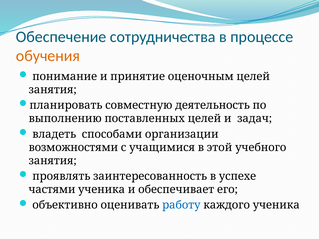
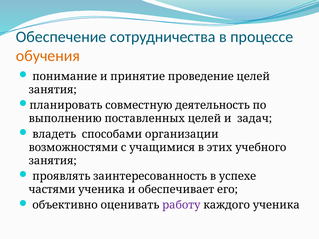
оценочным: оценочным -> проведение
этой: этой -> этих
работу colour: blue -> purple
